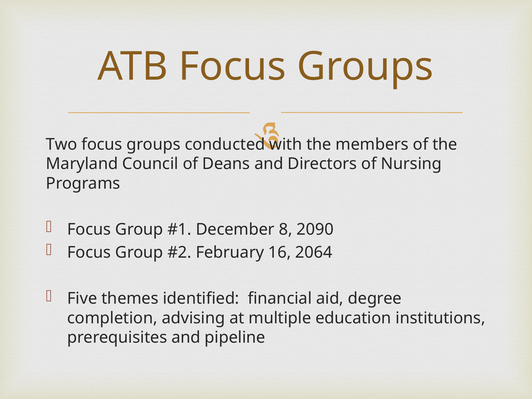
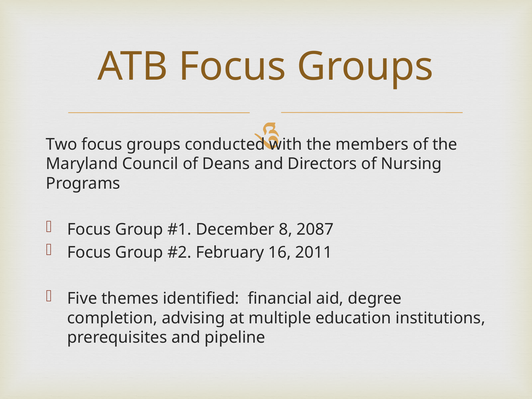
2090: 2090 -> 2087
2064: 2064 -> 2011
